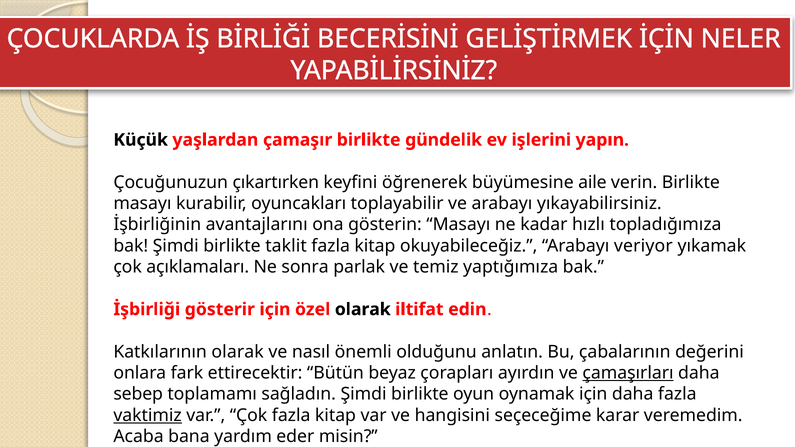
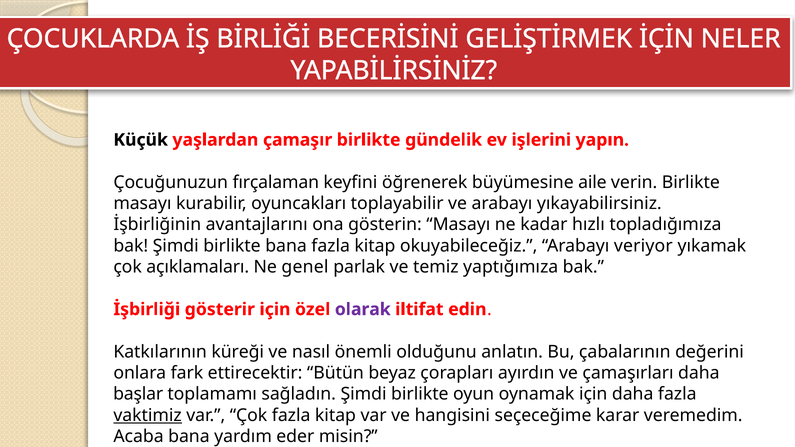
çıkartırken: çıkartırken -> fırçalaman
birlikte taklit: taklit -> bana
sonra: sonra -> genel
olarak at (363, 309) colour: black -> purple
Katkılarının olarak: olarak -> küreği
çamaşırları underline: present -> none
sebep: sebep -> başlar
